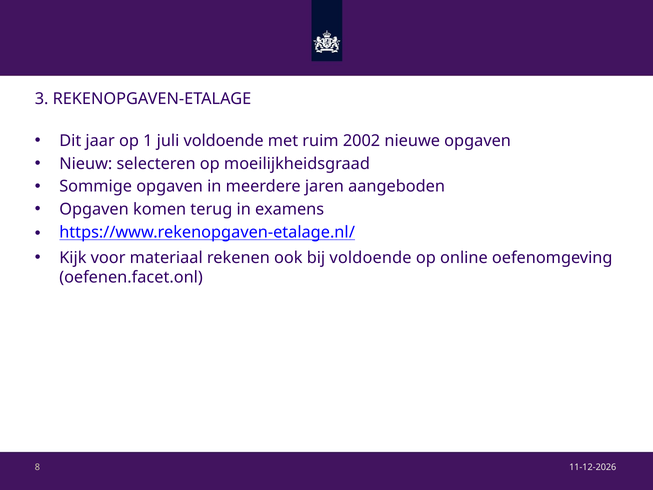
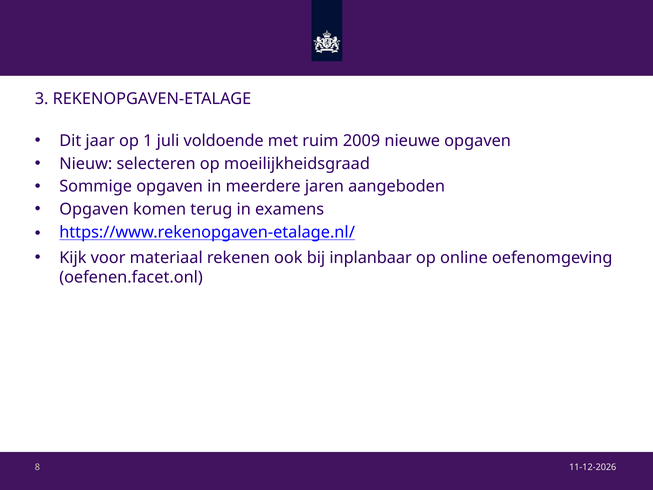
2002: 2002 -> 2009
bij voldoende: voldoende -> inplanbaar
